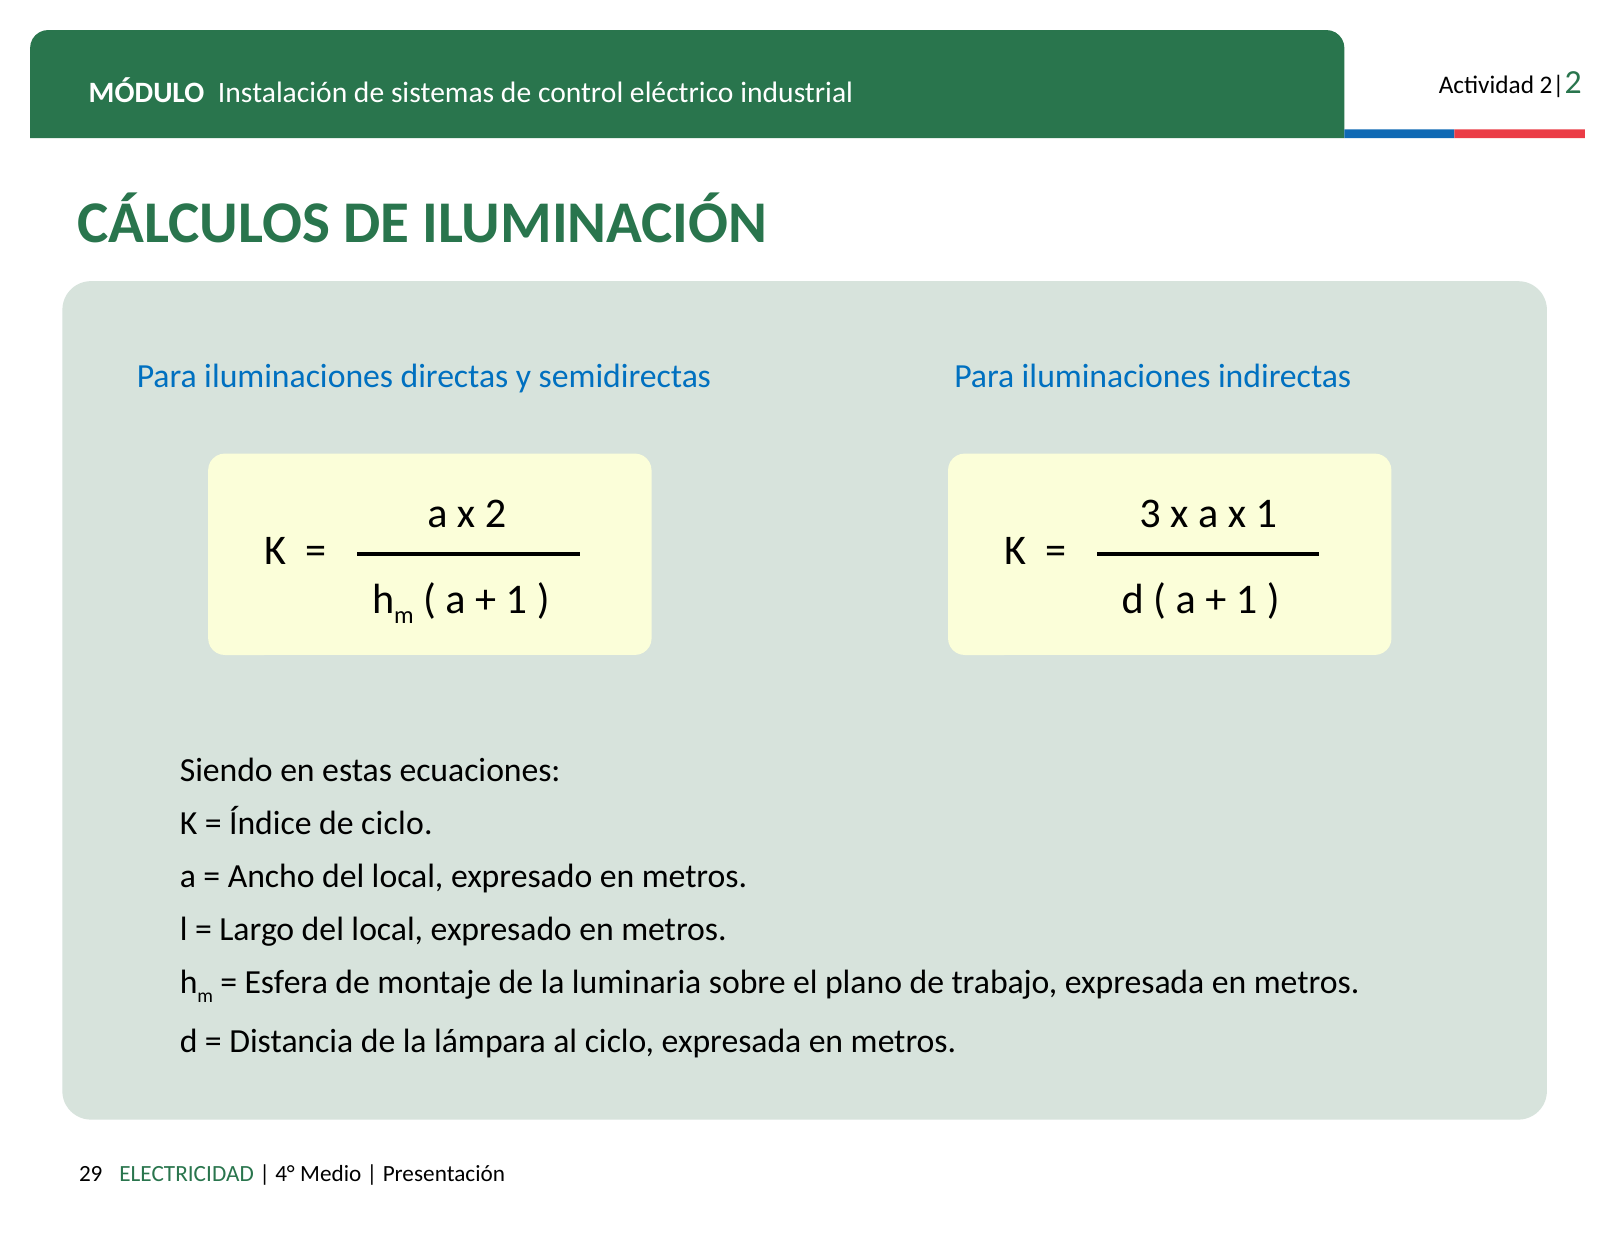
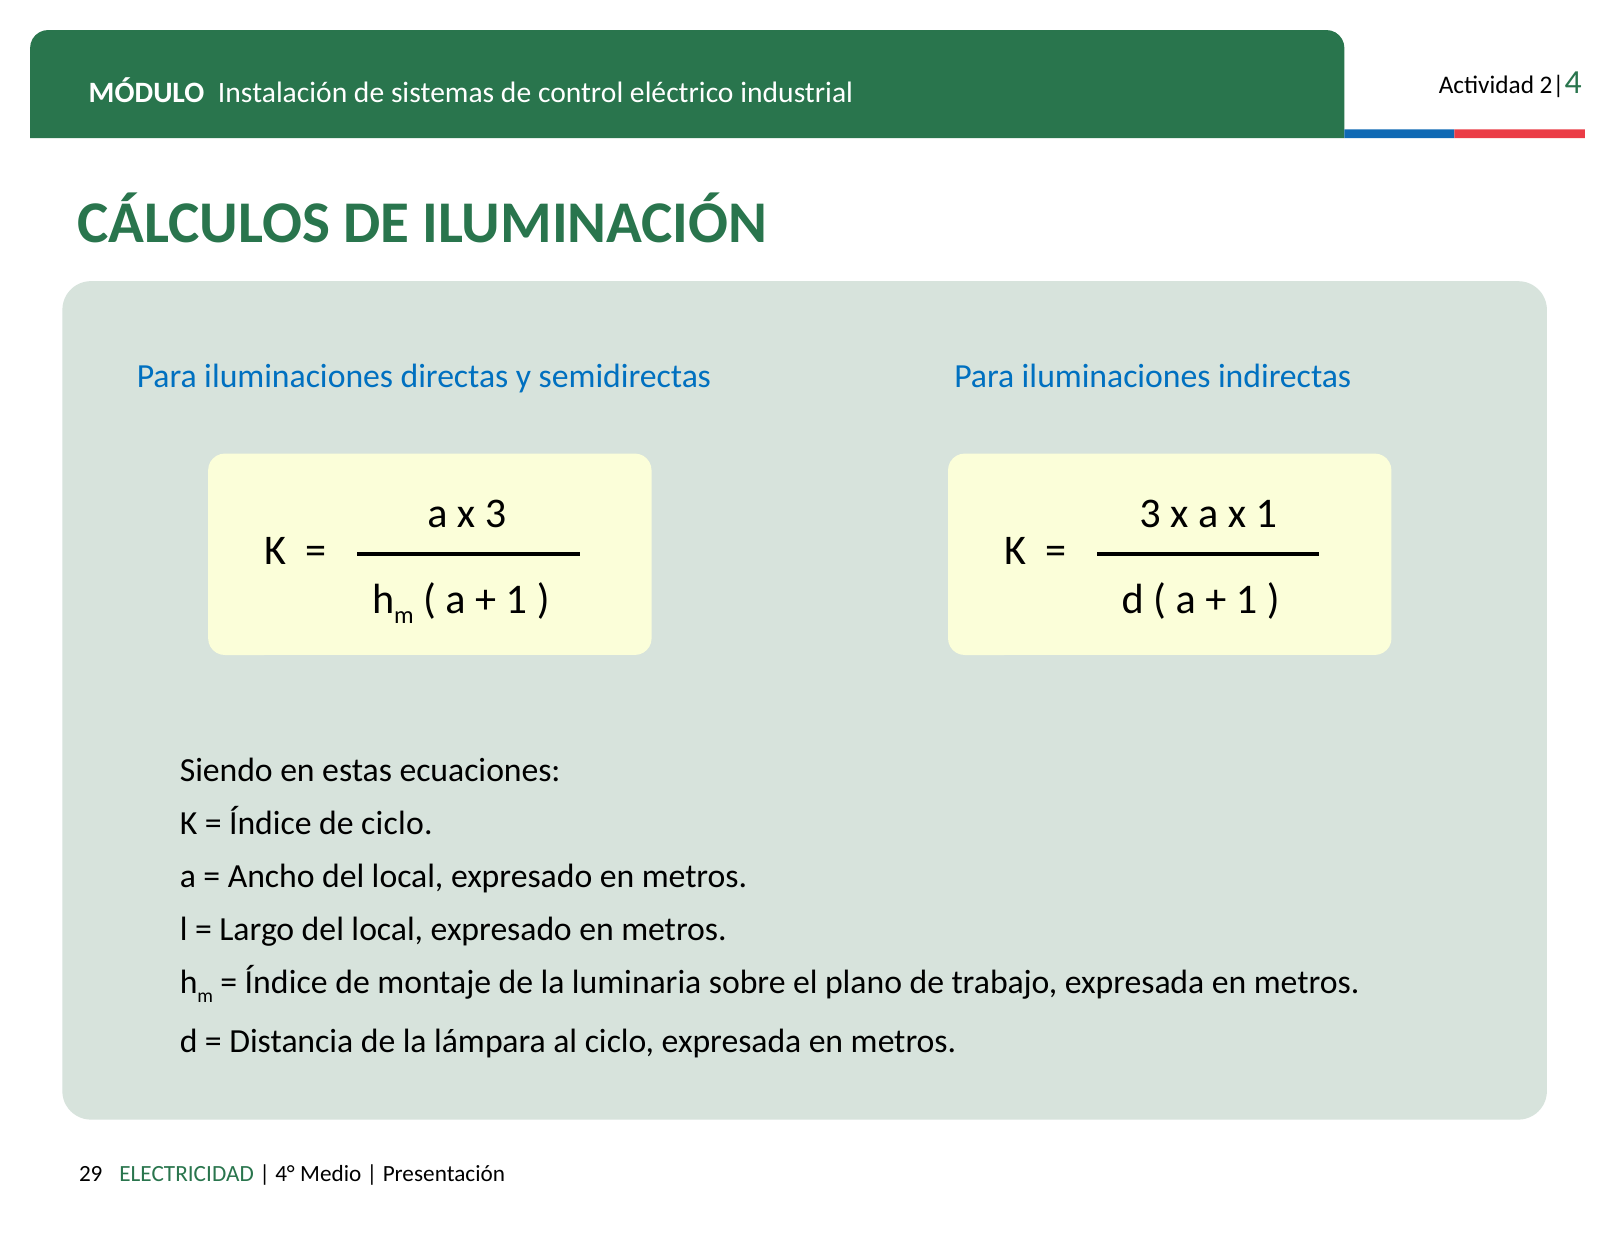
2 at (1573, 83): 2 -> 4
x 2: 2 -> 3
Esfera at (286, 983): Esfera -> Índice
